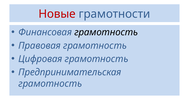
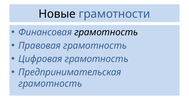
Новые colour: red -> black
